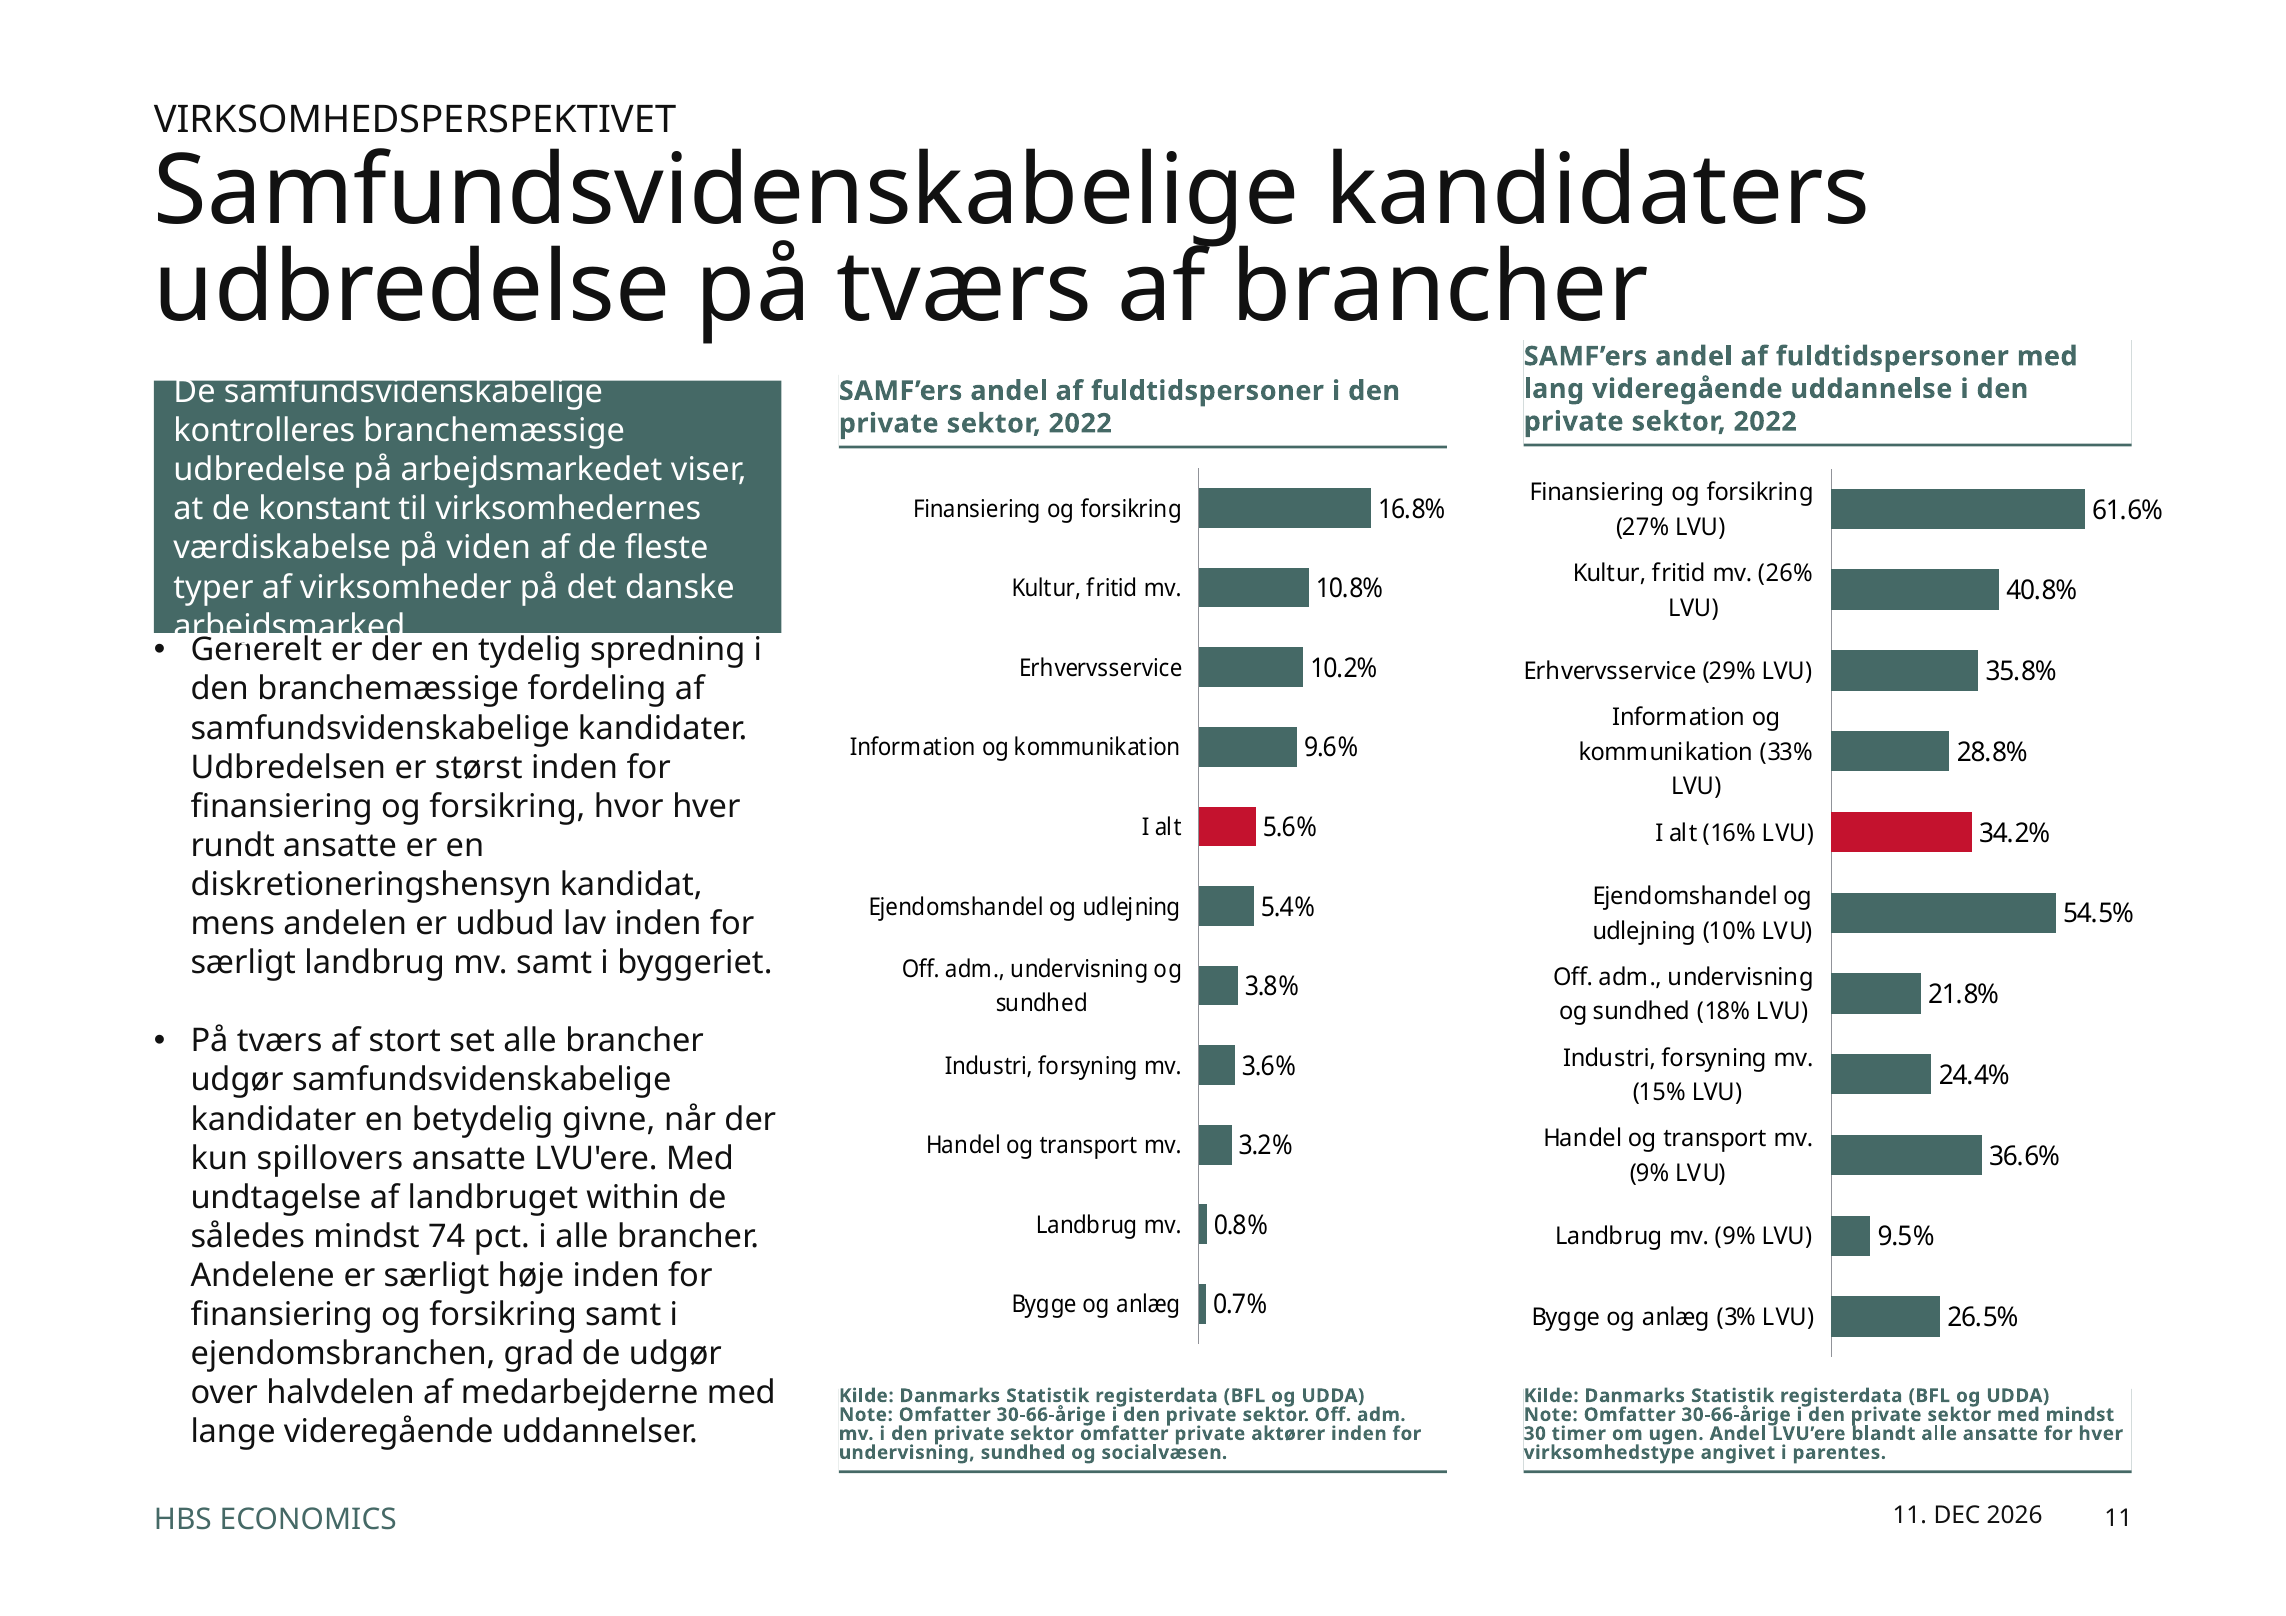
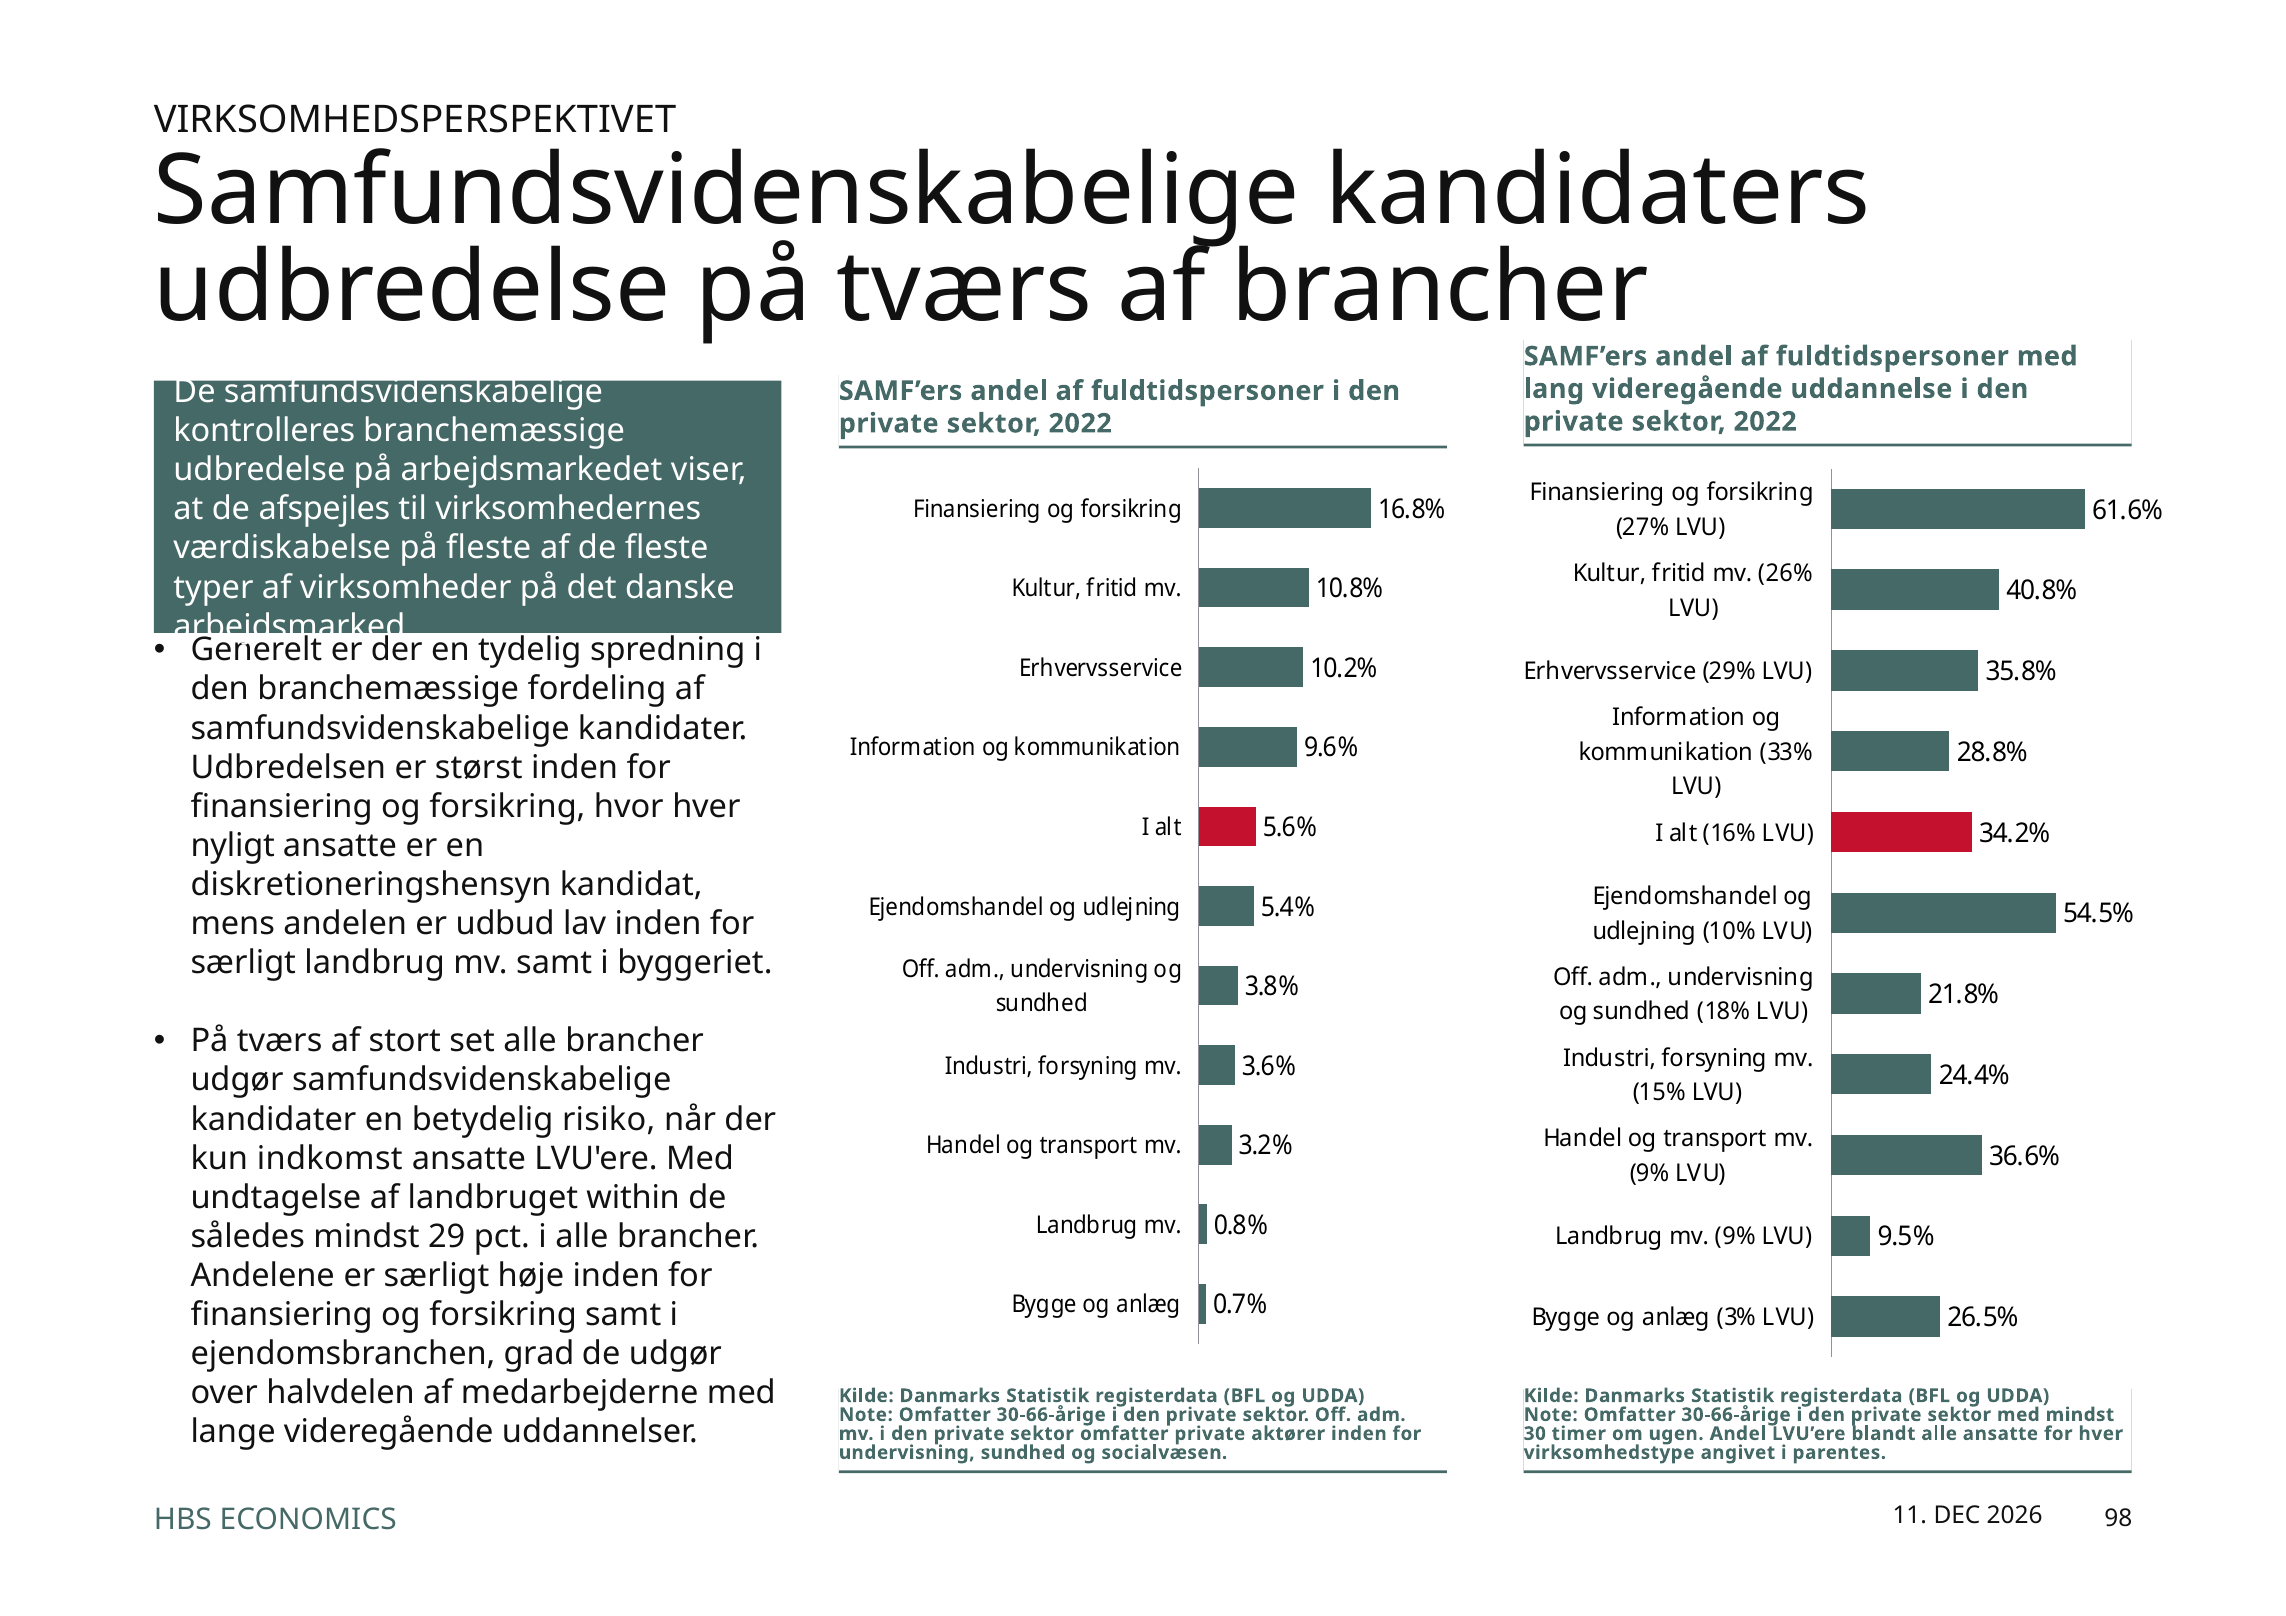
konstant: konstant -> afspejles
på viden: viden -> fleste
rundt: rundt -> nyligt
givne: givne -> risiko
spillovers: spillovers -> indkomst
74: 74 -> 29
11 at (2118, 1519): 11 -> 98
